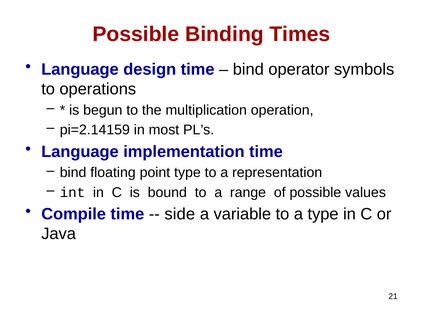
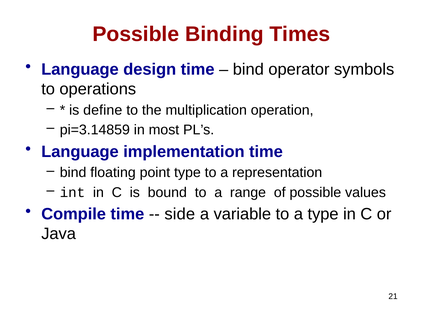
begun: begun -> define
pi=2.14159: pi=2.14159 -> pi=3.14859
